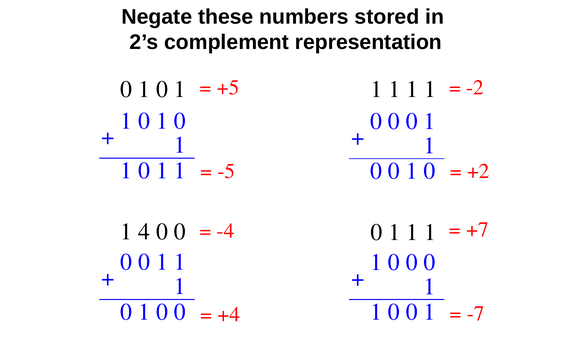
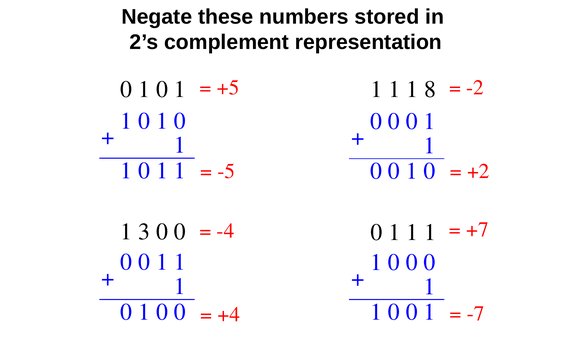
1 at (430, 89): 1 -> 8
4: 4 -> 3
